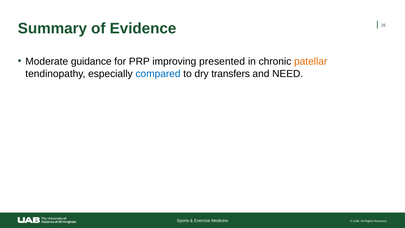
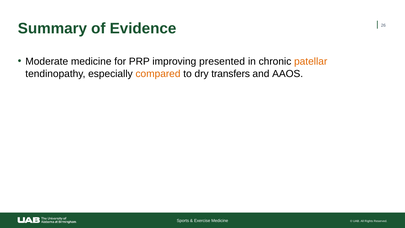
Moderate guidance: guidance -> medicine
compared colour: blue -> orange
NEED: NEED -> AAOS
